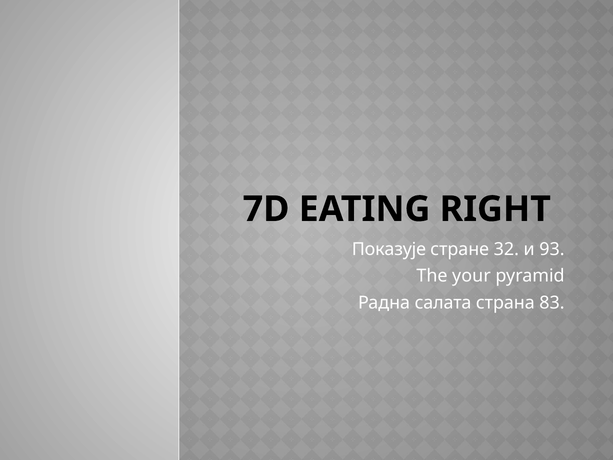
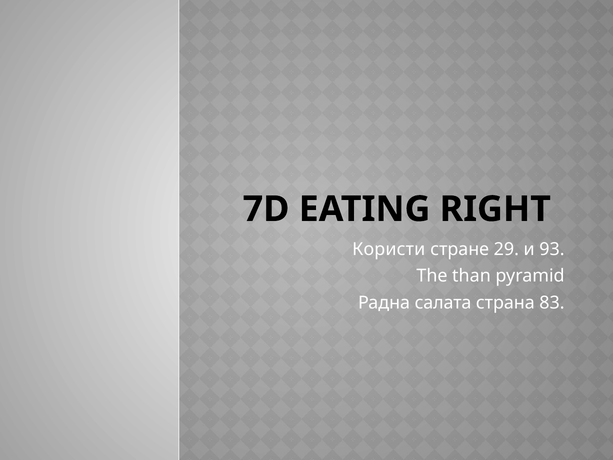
Показује: Показује -> Користи
32: 32 -> 29
your: your -> than
